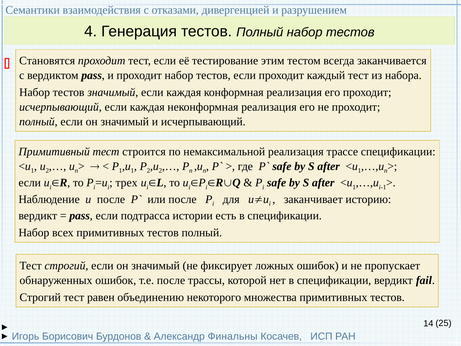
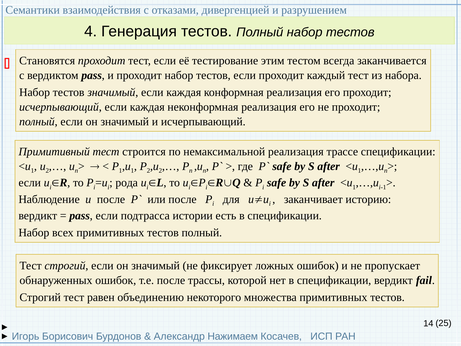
трех: трех -> рода
Финальны: Финальны -> Нажимаем
